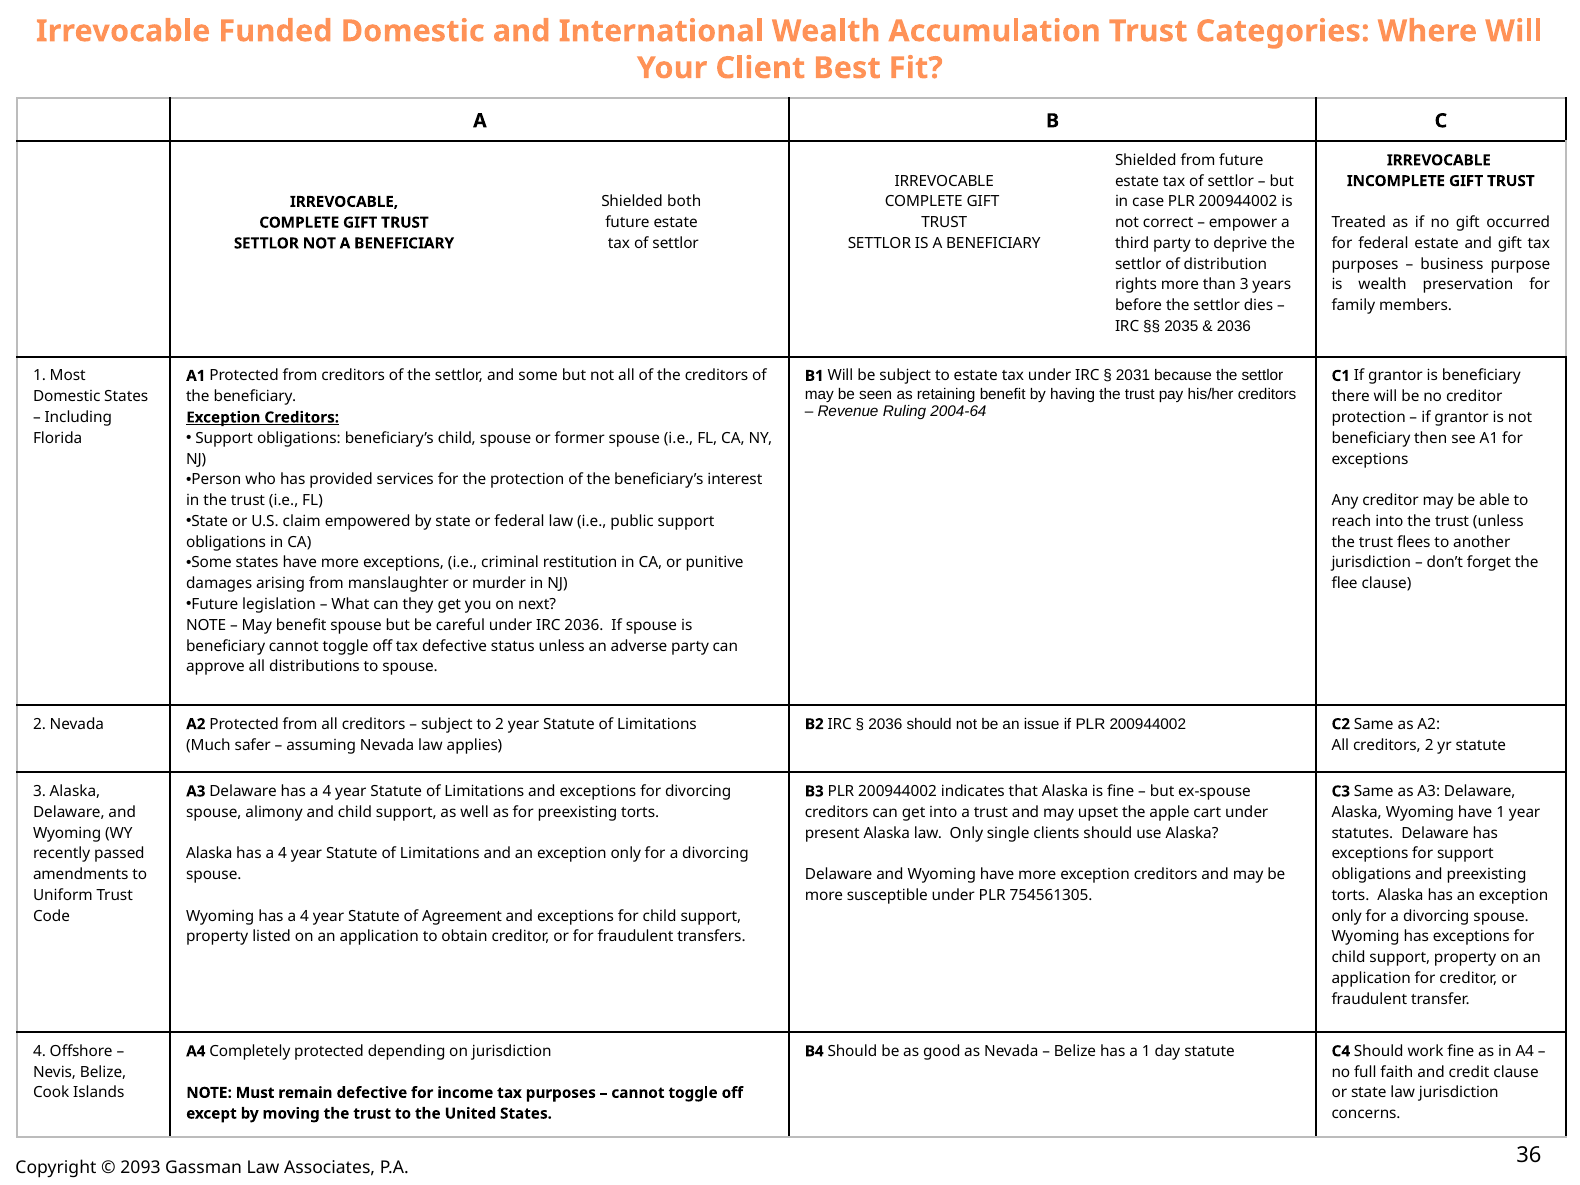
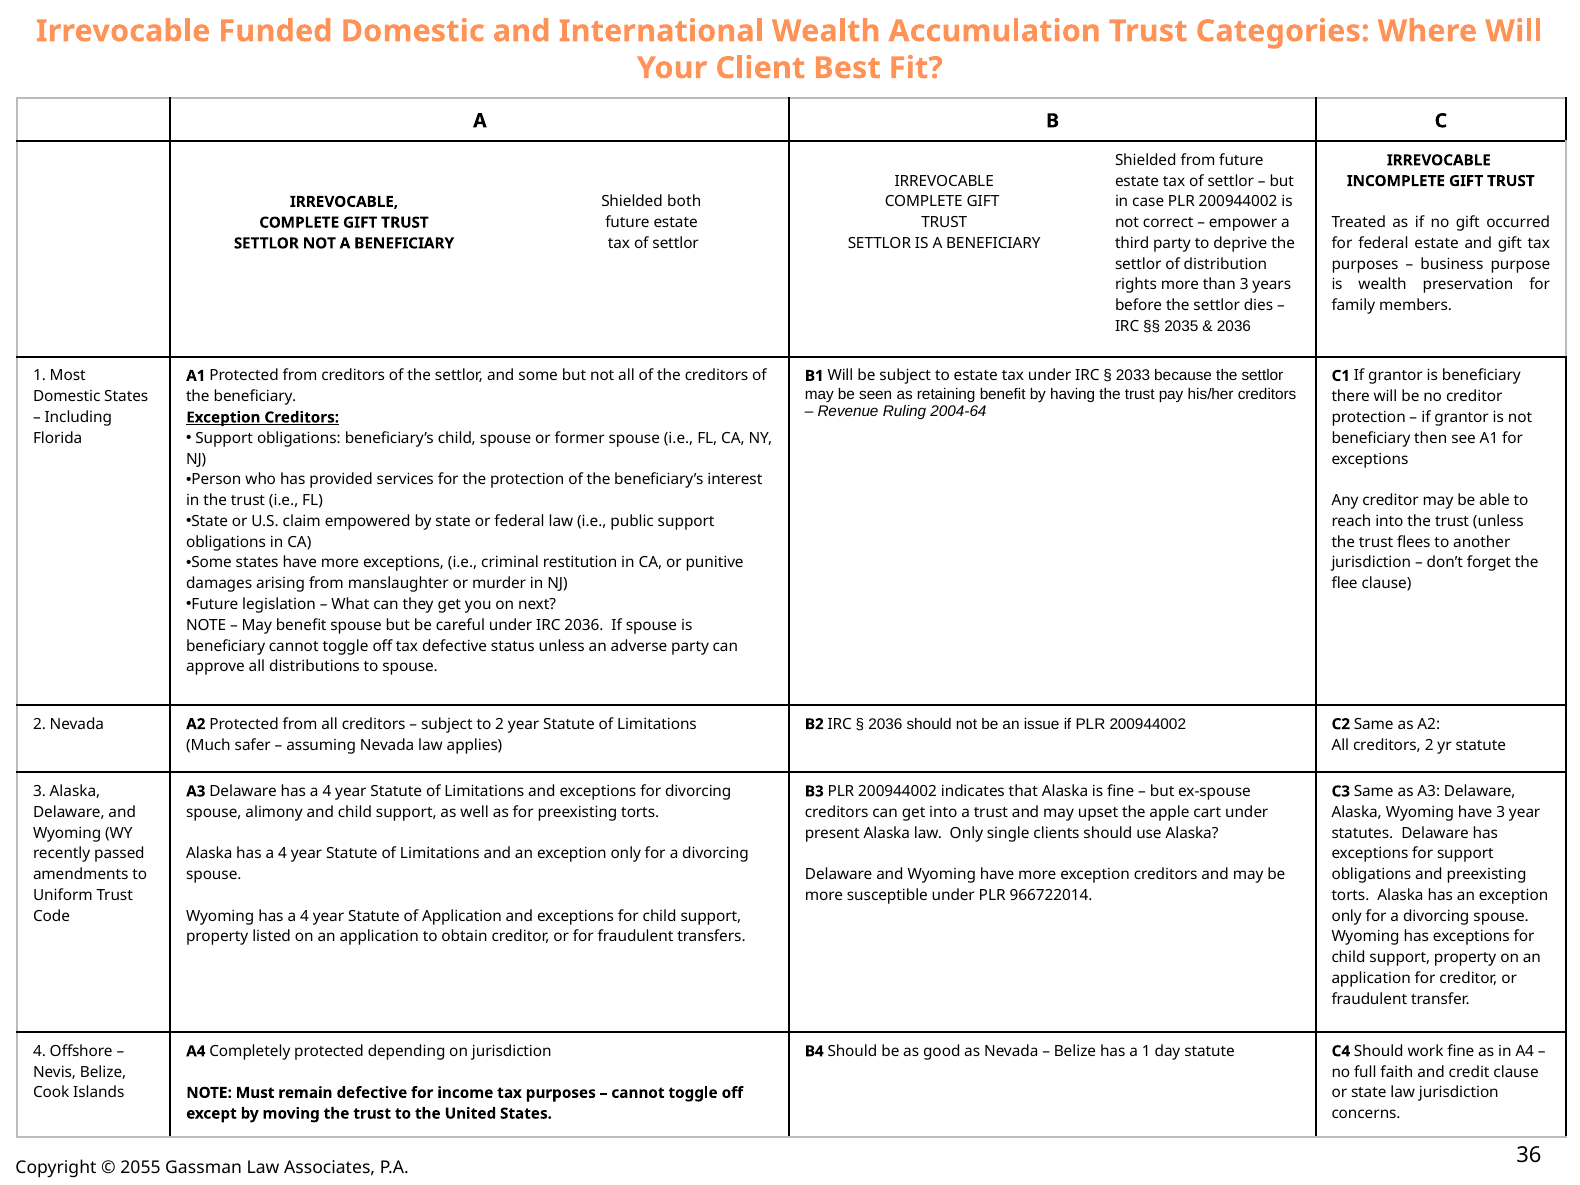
2031: 2031 -> 2033
have 1: 1 -> 3
754561305: 754561305 -> 966722014
of Agreement: Agreement -> Application
2093: 2093 -> 2055
